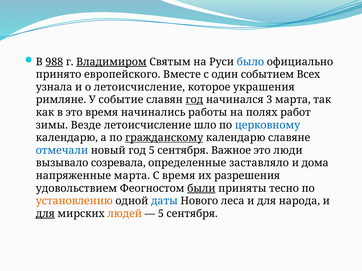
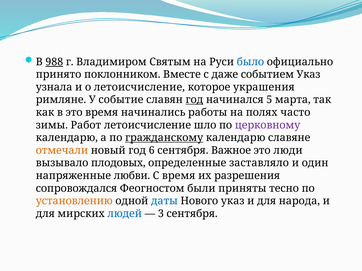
Владимиром underline: present -> none
европейского: европейского -> поклонником
один: один -> даже
событием Всех: Всех -> Указ
3: 3 -> 5
работ: работ -> часто
Везде: Везде -> Работ
церковному colour: blue -> purple
отмечали colour: blue -> orange
год 5: 5 -> 6
созревала: созревала -> плодовых
дома: дома -> один
напряженные марта: марта -> любви
удовольствием: удовольствием -> сопровождался
были underline: present -> none
Нового леса: леса -> указ
для at (45, 214) underline: present -> none
людей colour: orange -> blue
5 at (161, 214): 5 -> 3
